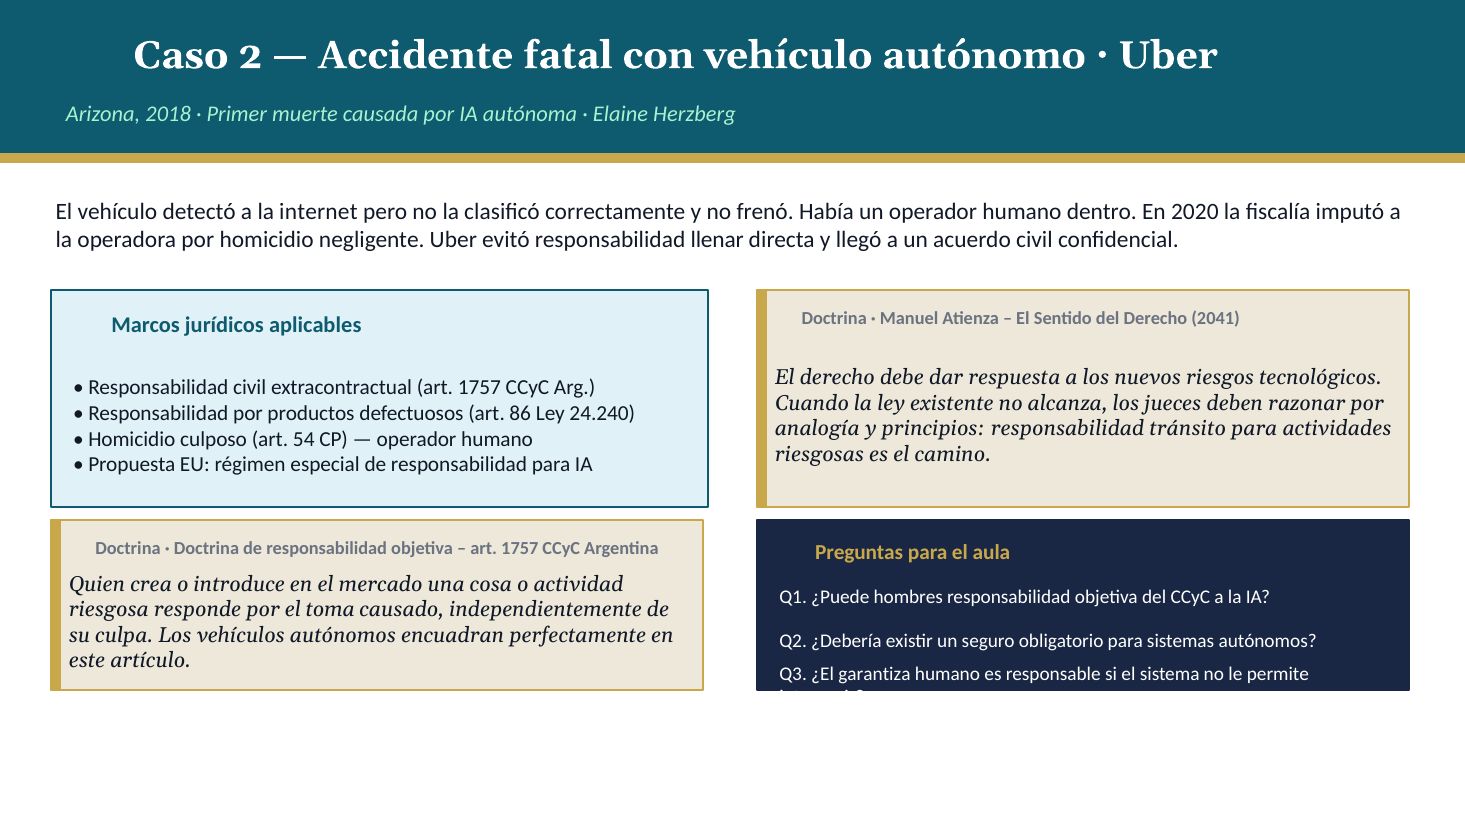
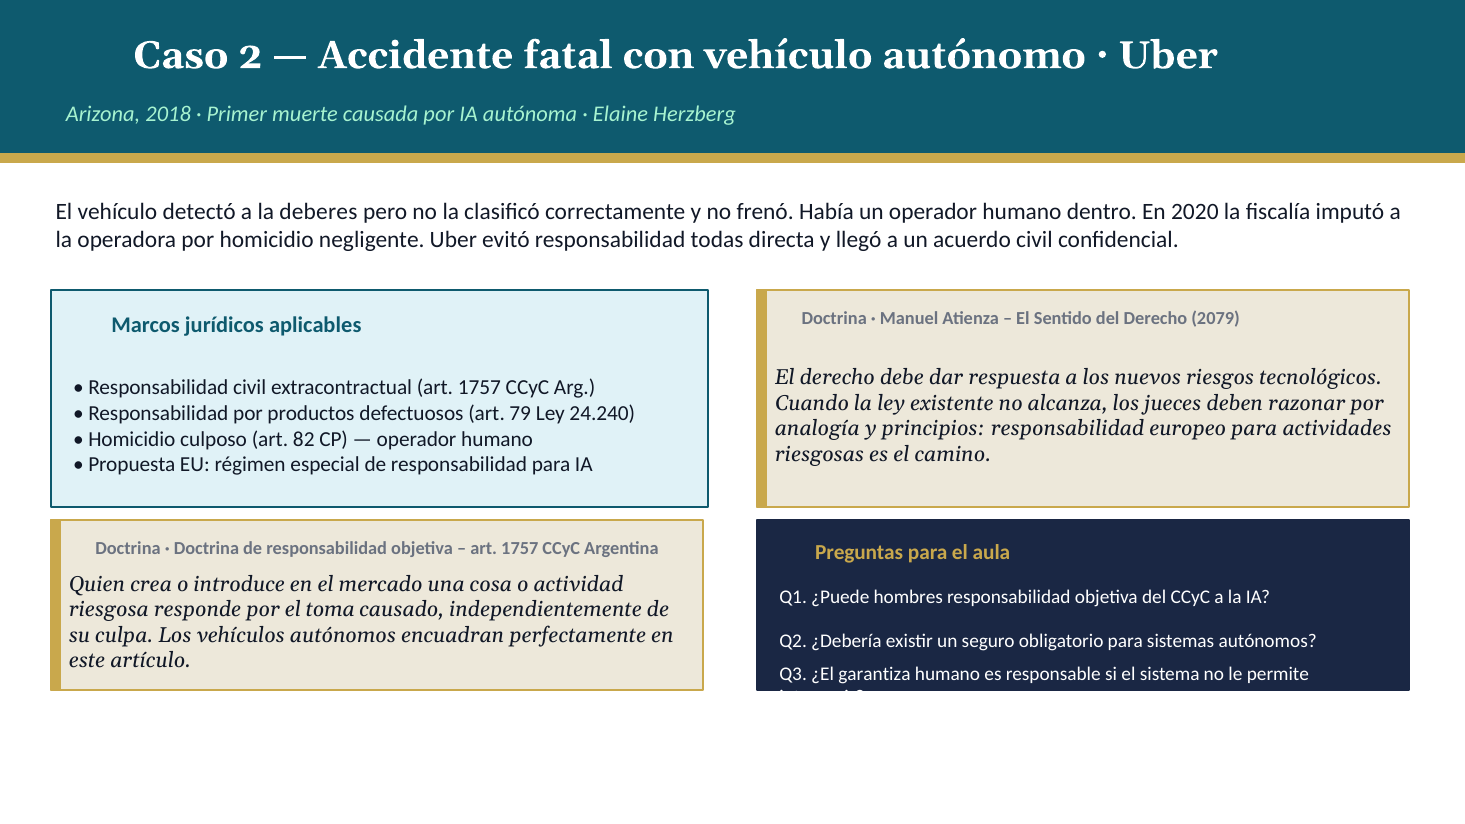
internet: internet -> deberes
llenar: llenar -> todas
2041: 2041 -> 2079
86: 86 -> 79
tránsito: tránsito -> europeo
54: 54 -> 82
